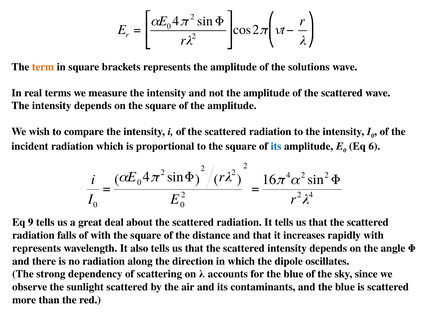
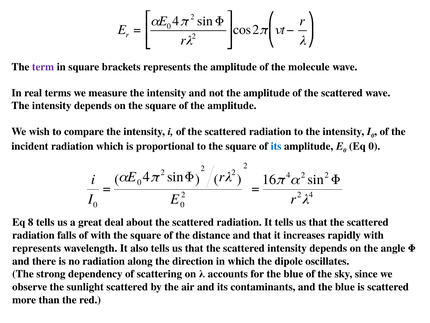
term colour: orange -> purple
solutions: solutions -> molecule
Eq 6: 6 -> 0
9: 9 -> 8
